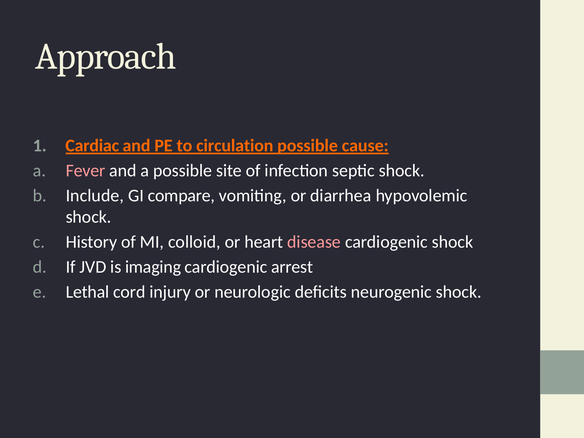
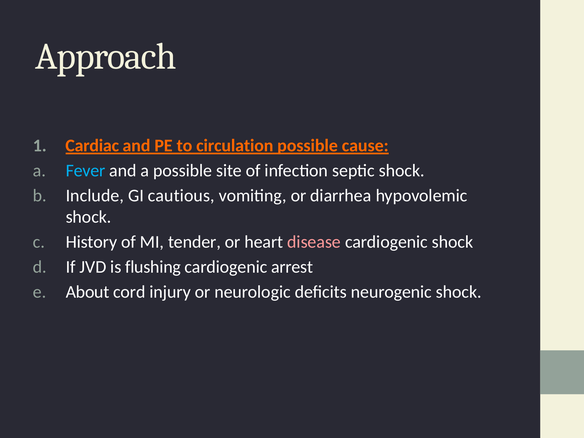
Fever colour: pink -> light blue
compare: compare -> cautious
colloid: colloid -> tender
imaging: imaging -> flushing
Lethal: Lethal -> About
